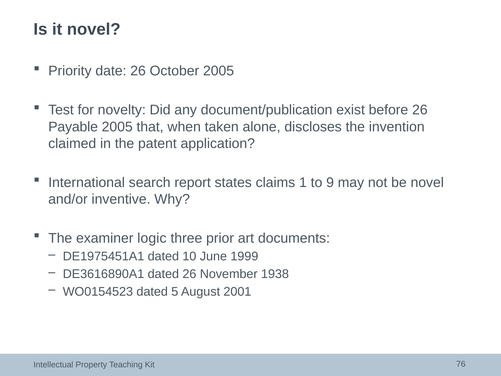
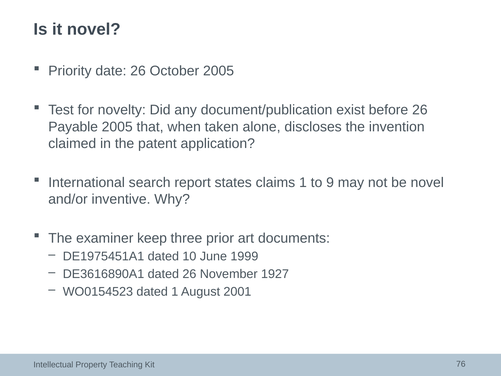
logic: logic -> keep
1938: 1938 -> 1927
dated 5: 5 -> 1
